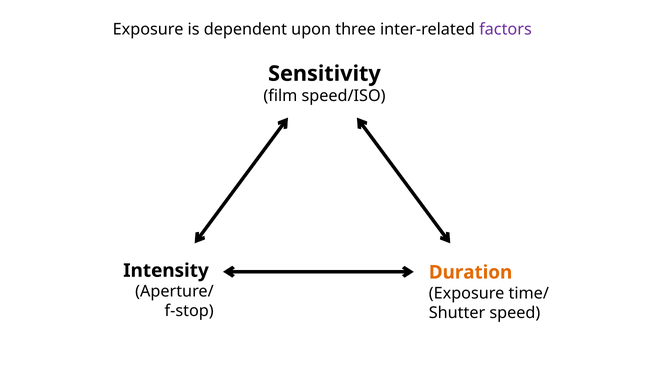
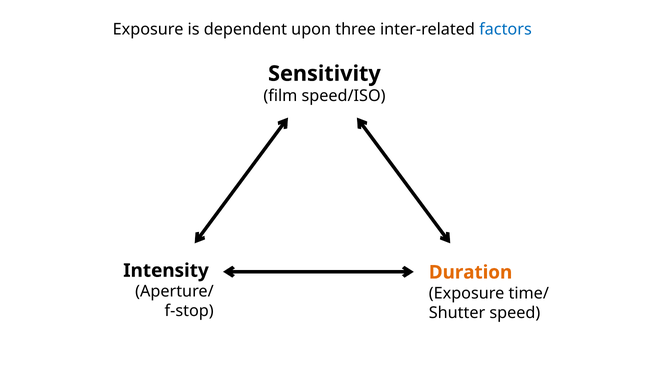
factors colour: purple -> blue
